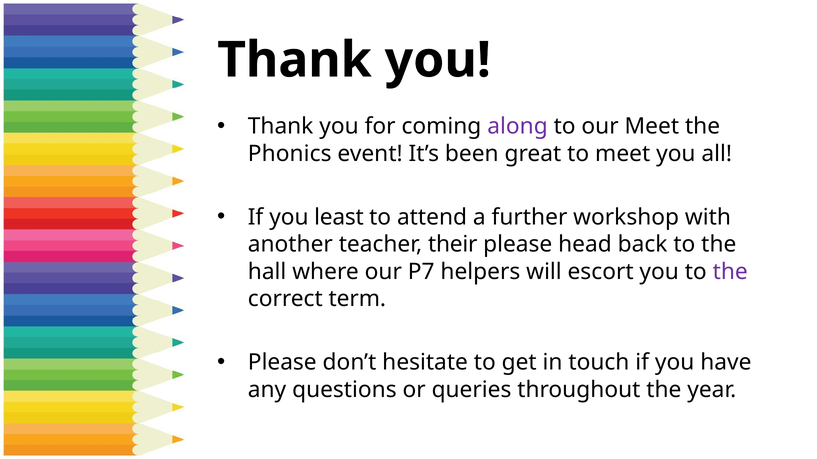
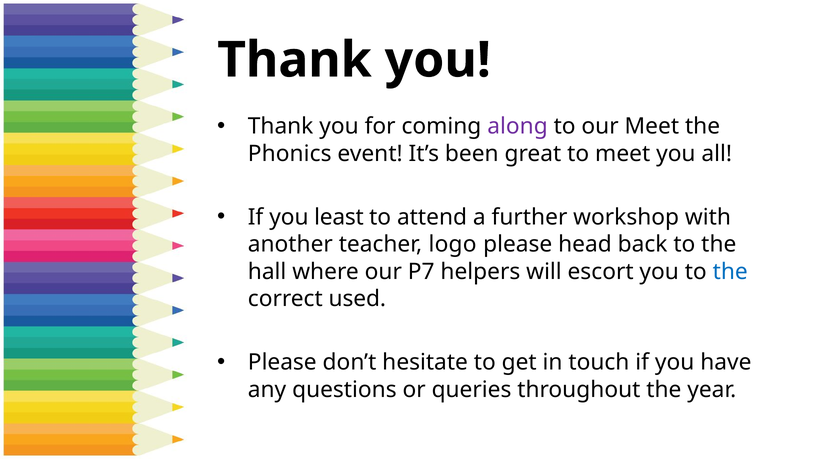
their: their -> logo
the at (730, 272) colour: purple -> blue
term: term -> used
